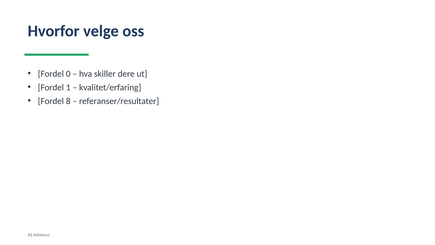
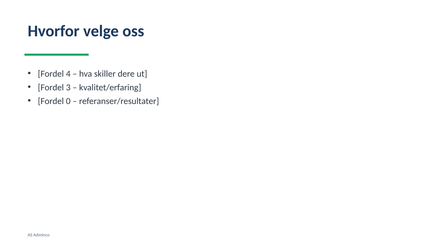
0: 0 -> 4
1: 1 -> 3
8: 8 -> 0
